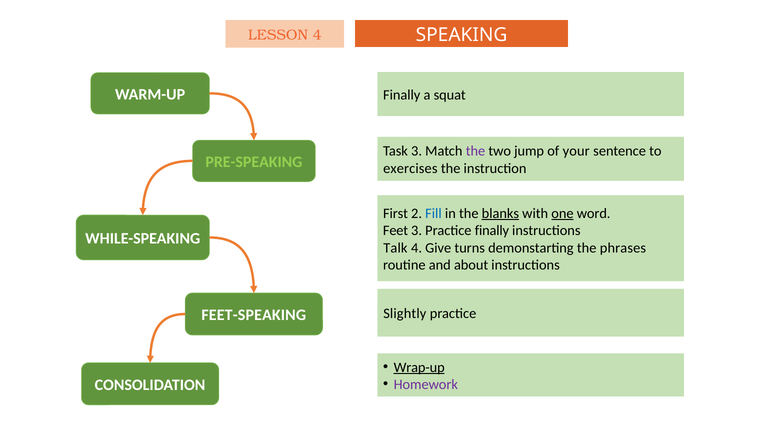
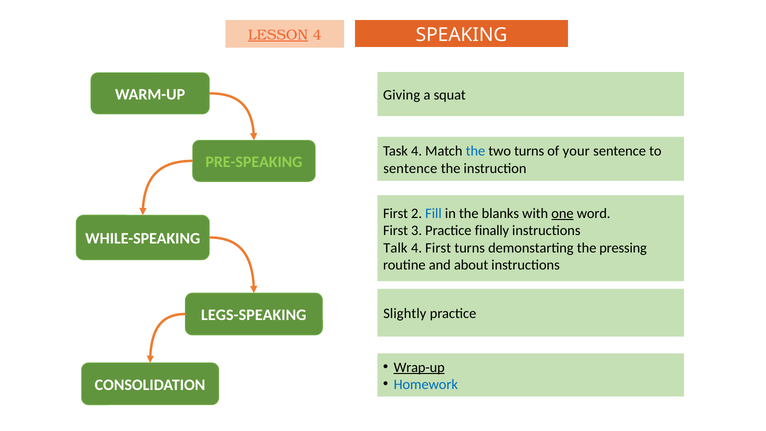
LESSON underline: none -> present
Finally at (402, 95): Finally -> Giving
Task 3: 3 -> 4
the at (476, 151) colour: purple -> blue
two jump: jump -> turns
exercises at (410, 168): exercises -> sentence
blanks underline: present -> none
Feet at (396, 230): Feet -> First
4 Give: Give -> First
phrases: phrases -> pressing
FEET-SPEAKING: FEET-SPEAKING -> LEGS-SPEAKING
Homework colour: purple -> blue
